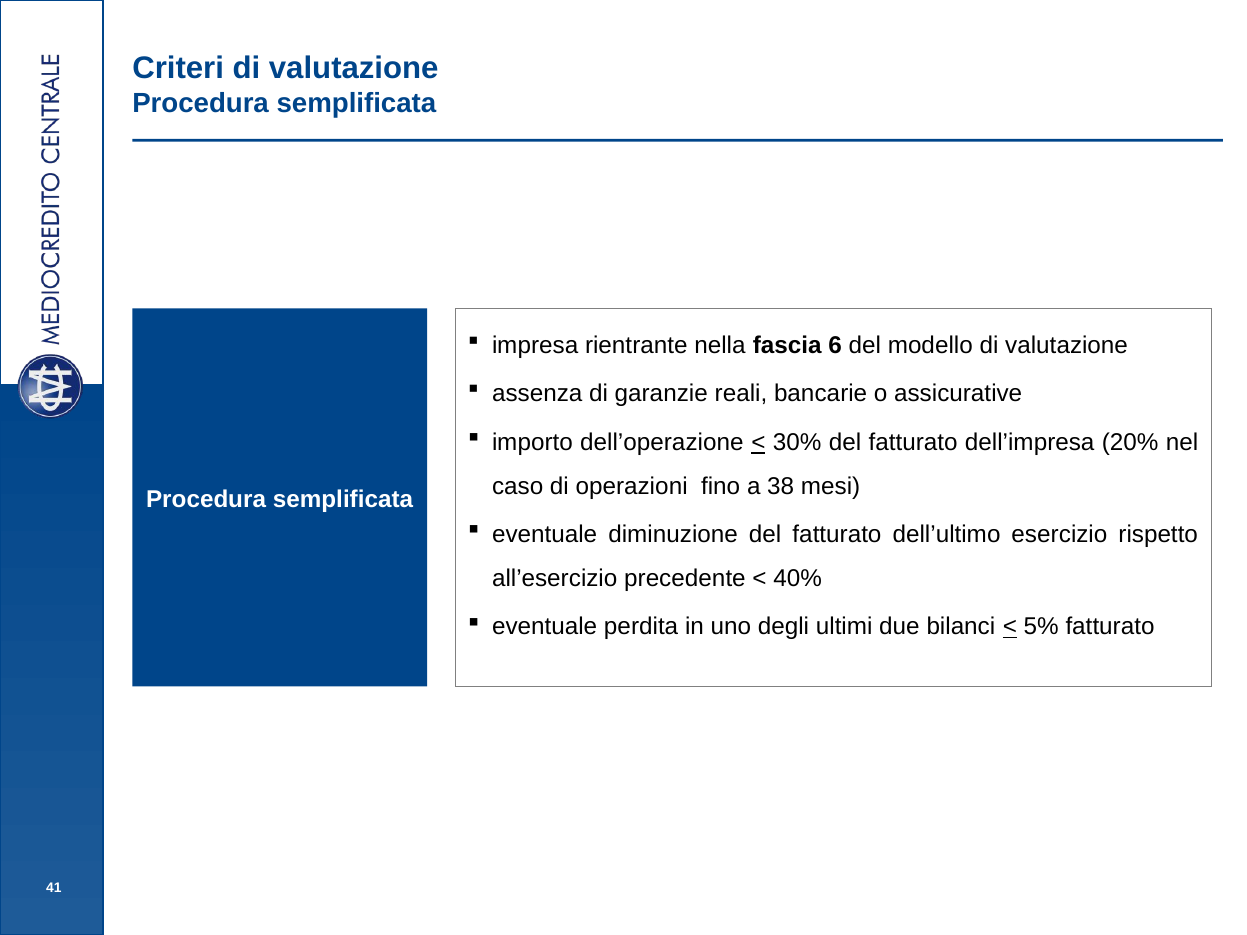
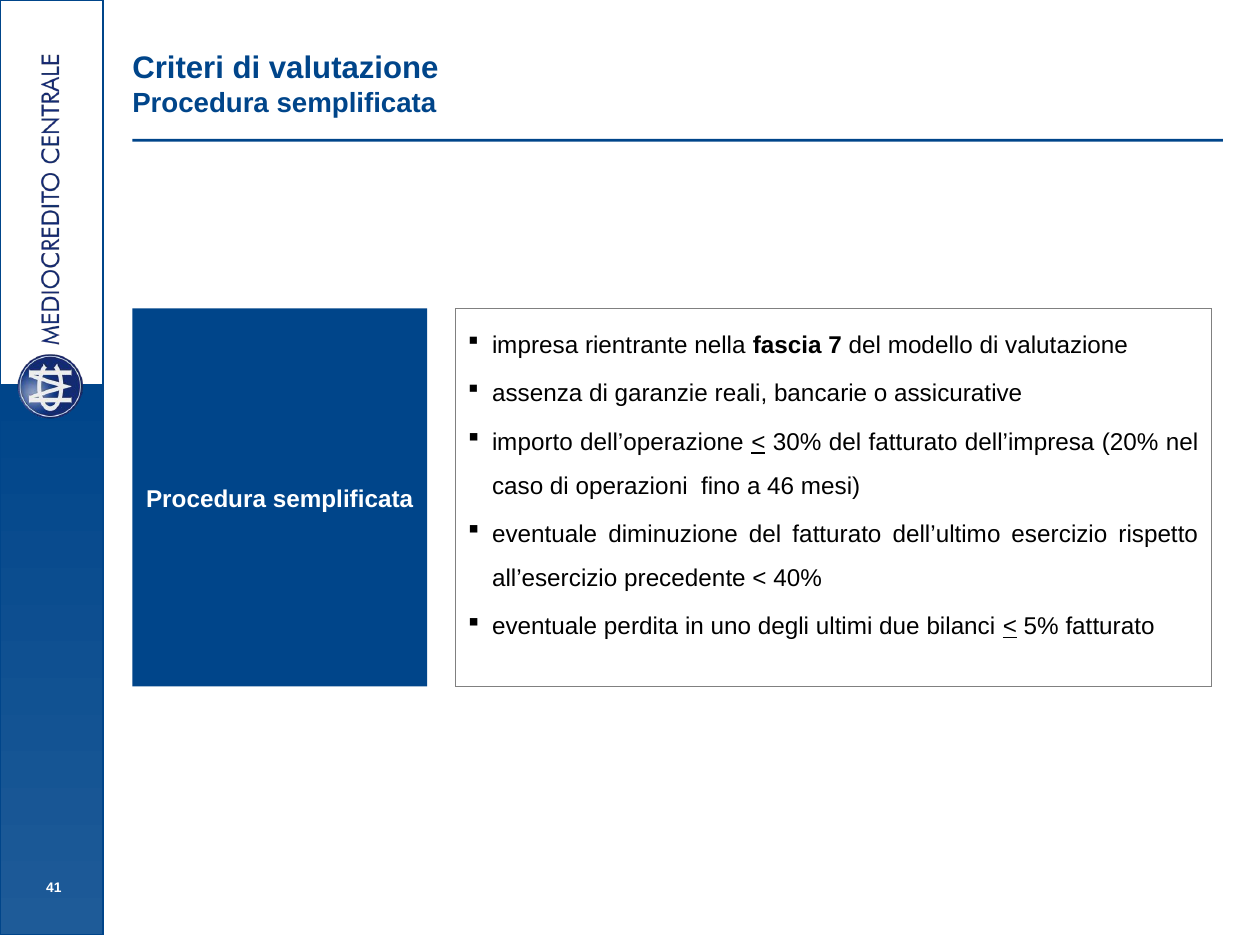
6: 6 -> 7
38: 38 -> 46
